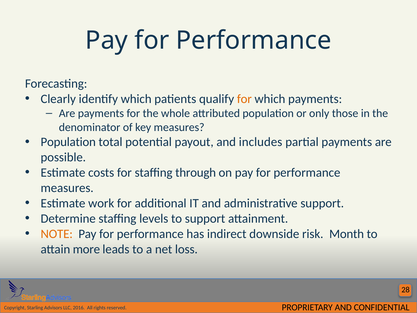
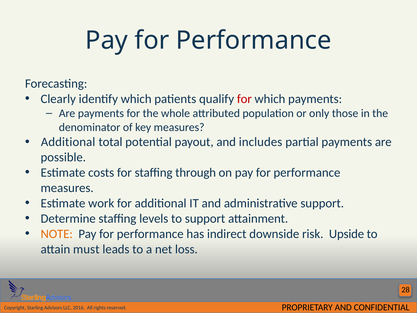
for at (244, 99) colour: orange -> red
Population at (68, 142): Population -> Additional
Month: Month -> Upside
more: more -> must
